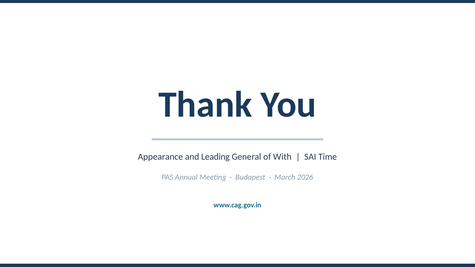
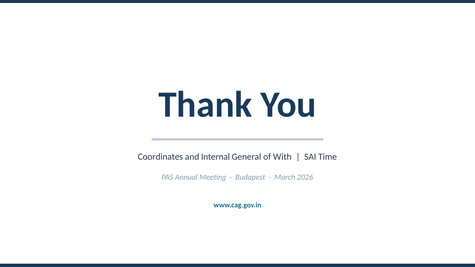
Appearance: Appearance -> Coordinates
Leading: Leading -> Internal
